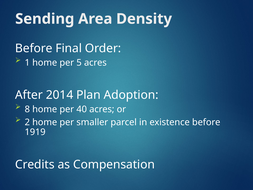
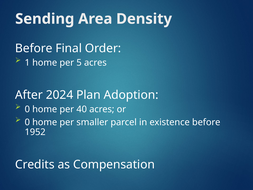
2014: 2014 -> 2024
8 at (27, 109): 8 -> 0
2 at (27, 122): 2 -> 0
1919: 1919 -> 1952
